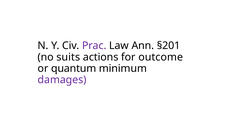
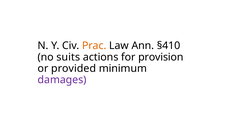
Prac colour: purple -> orange
§201: §201 -> §410
outcome: outcome -> provision
quantum: quantum -> provided
